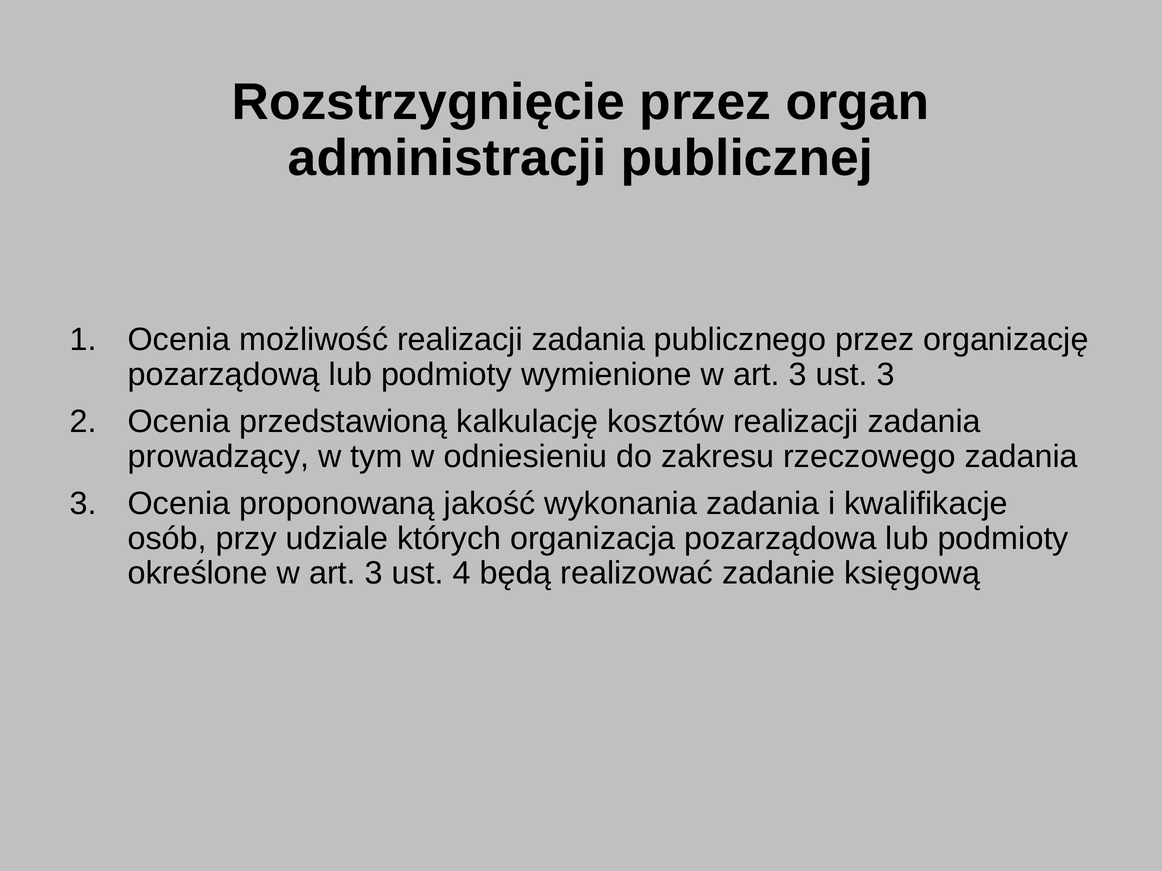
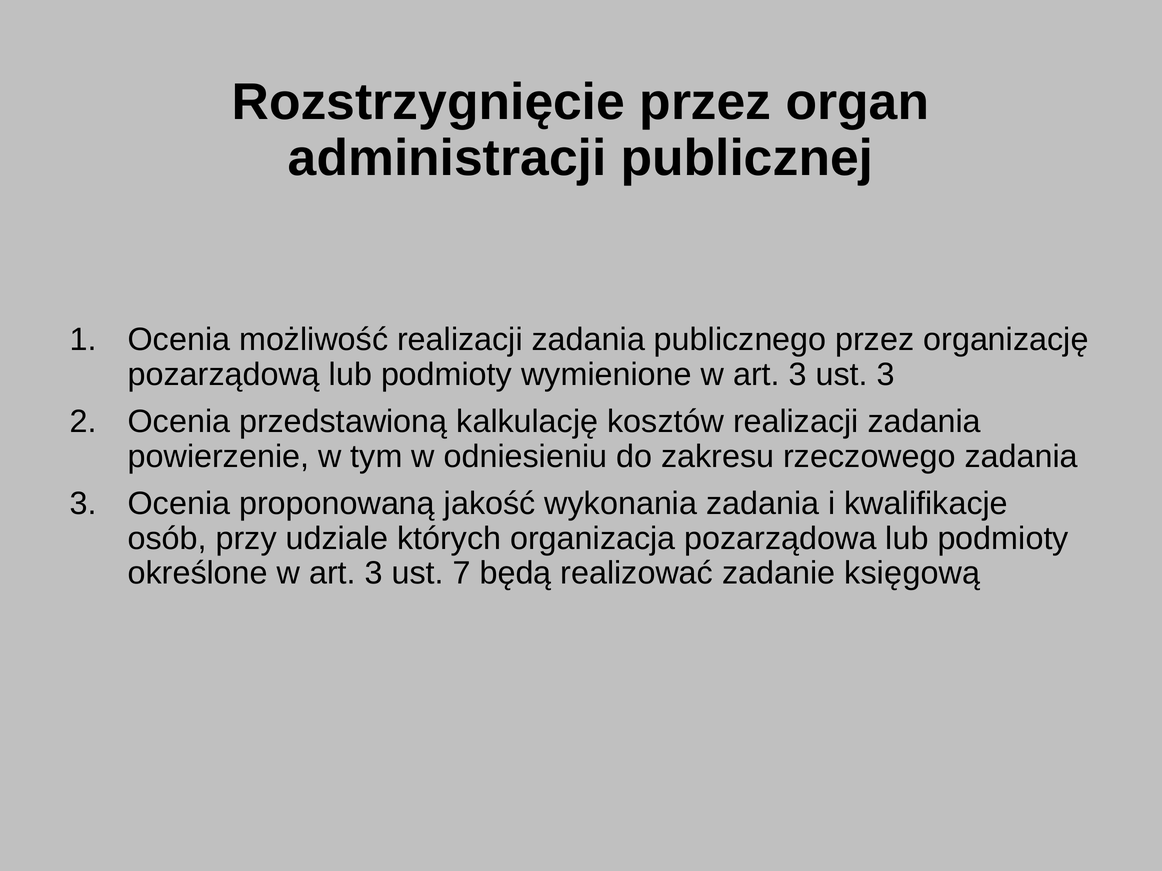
prowadzący: prowadzący -> powierzenie
4: 4 -> 7
